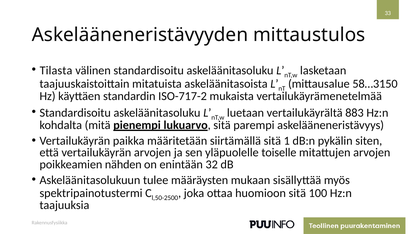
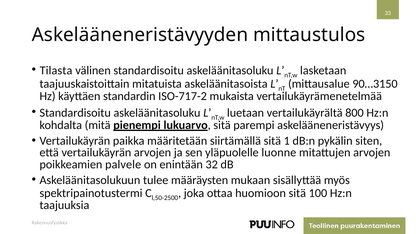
58…3150: 58…3150 -> 90…3150
883: 883 -> 800
toiselle: toiselle -> luonne
nähden: nähden -> palvele
